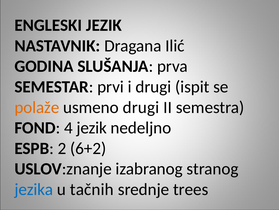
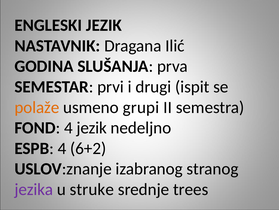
usmeno drugi: drugi -> grupi
ESPB 2: 2 -> 4
jezika colour: blue -> purple
tačnih: tačnih -> struke
